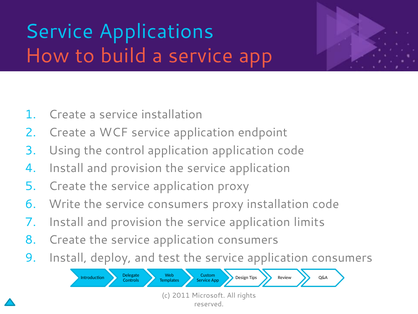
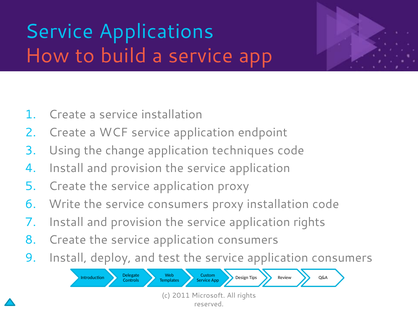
control: control -> change
application application: application -> techniques
application limits: limits -> rights
